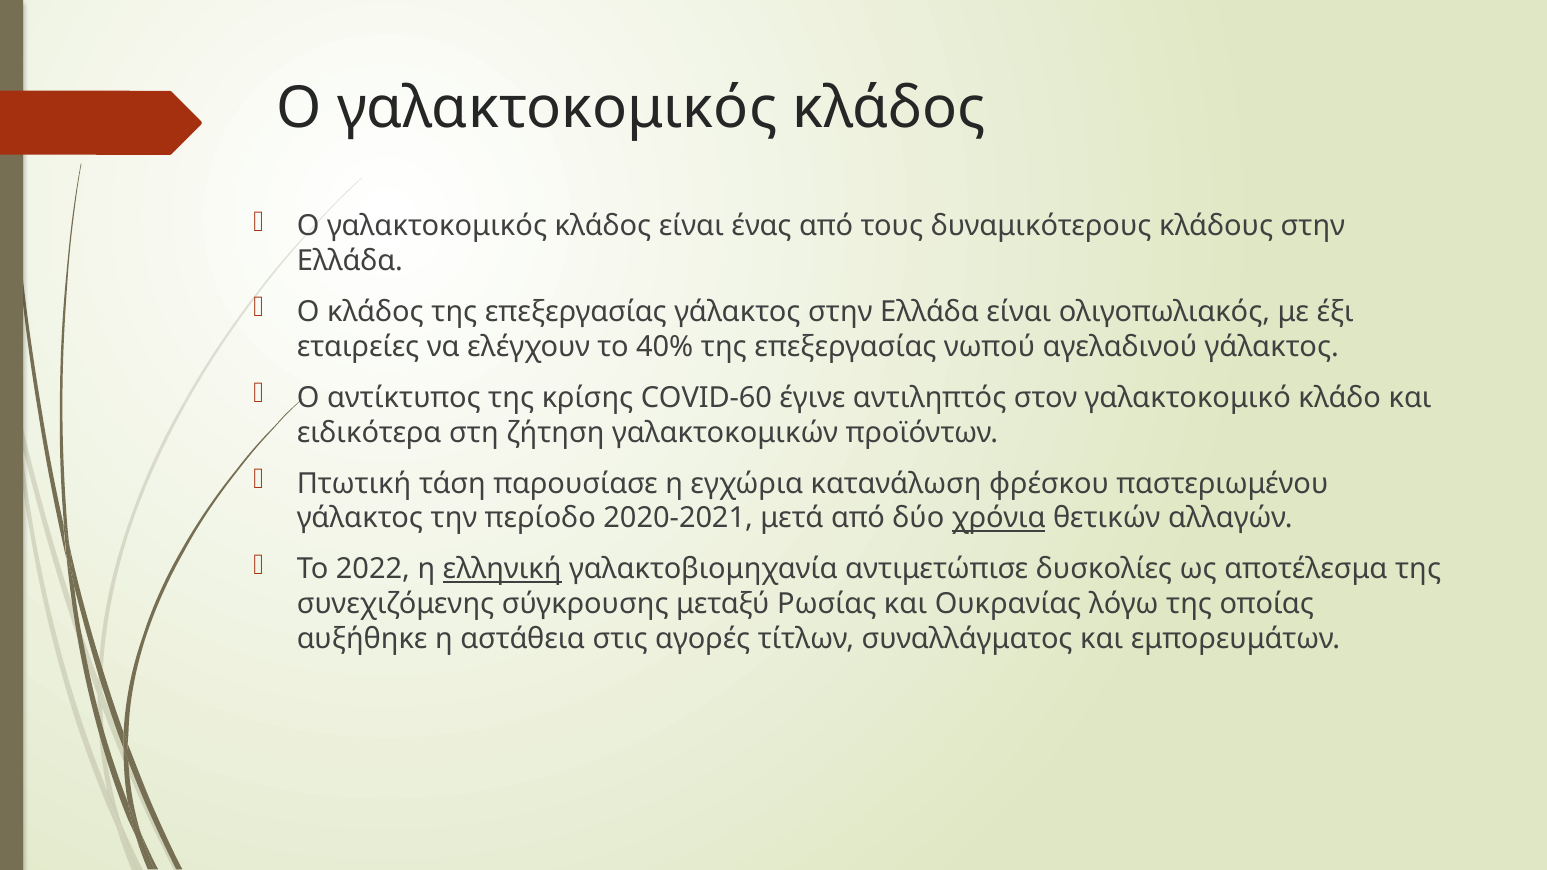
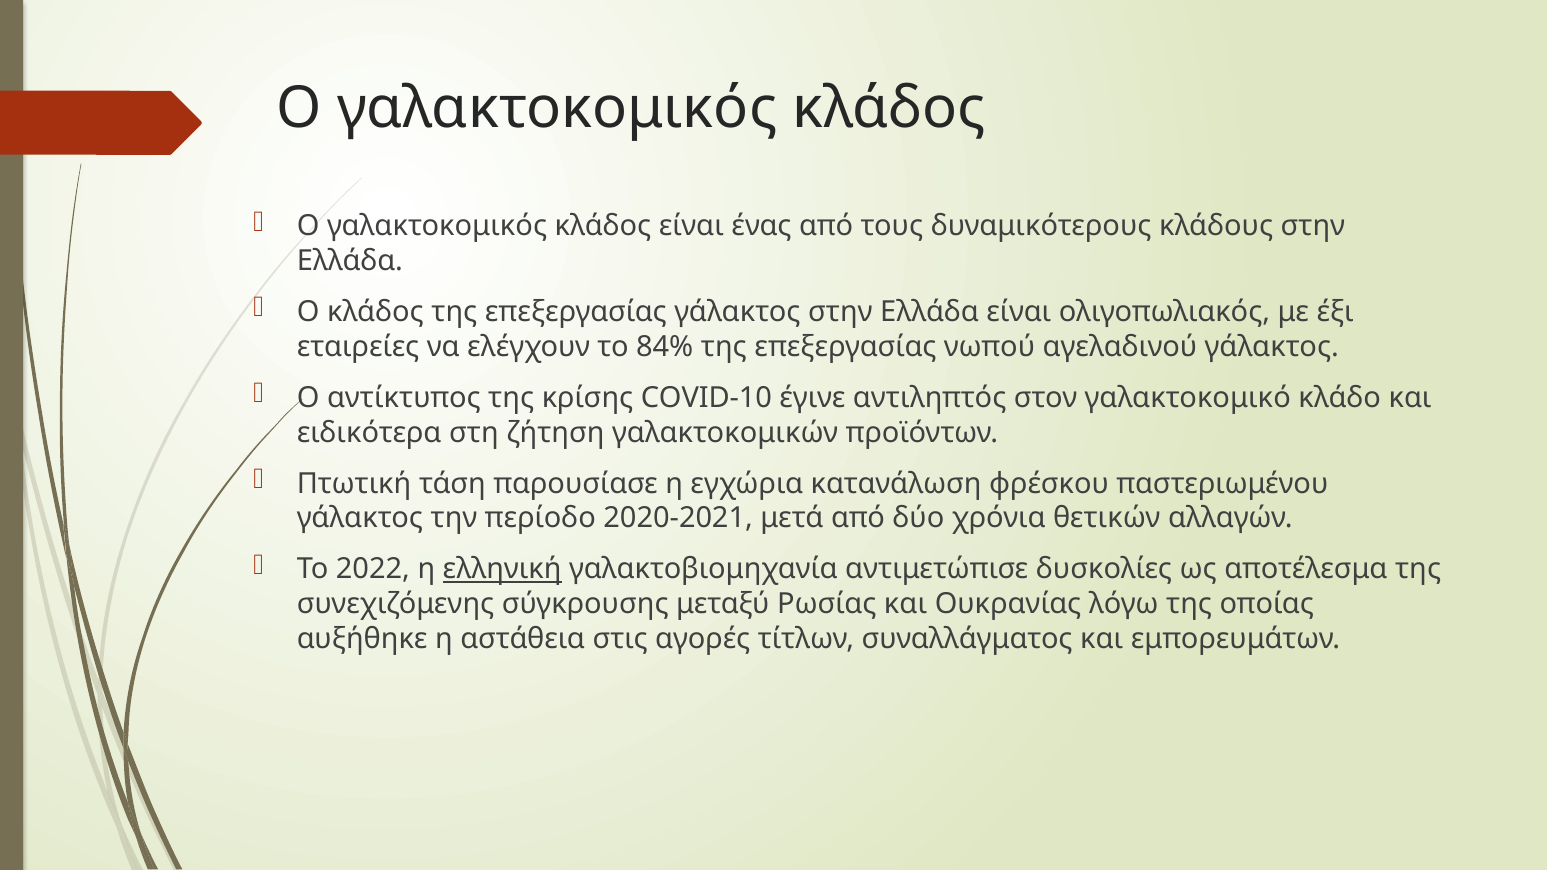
40%: 40% -> 84%
COVID-60: COVID-60 -> COVID-10
χρόνια underline: present -> none
